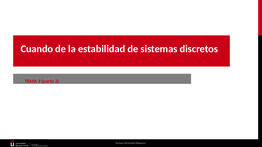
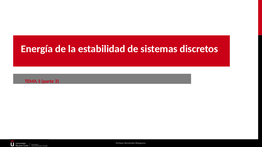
Cuando: Cuando -> Energía
